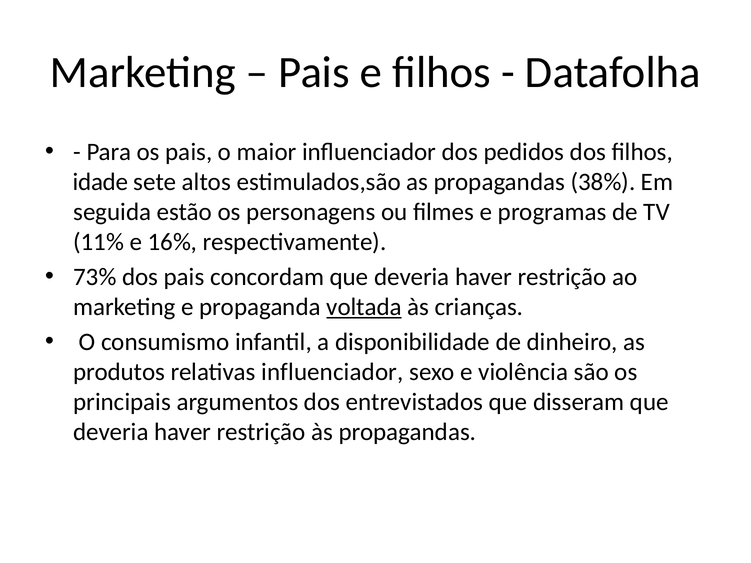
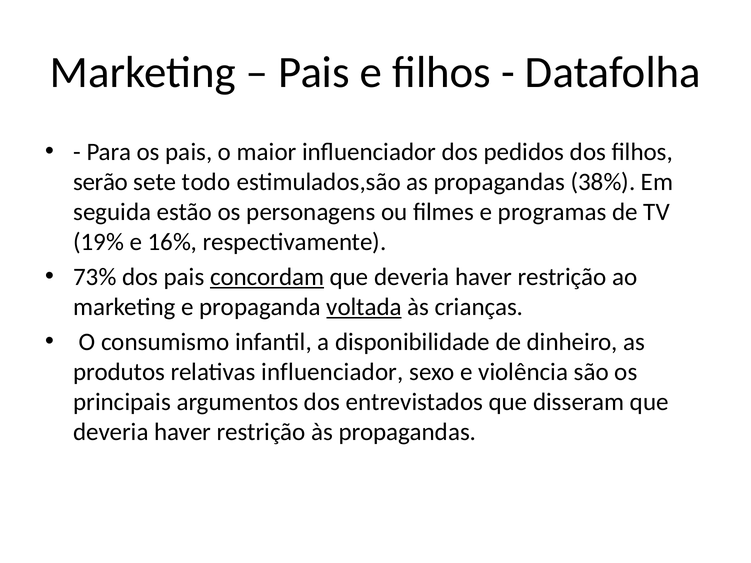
idade: idade -> serão
altos: altos -> todo
11%: 11% -> 19%
concordam underline: none -> present
